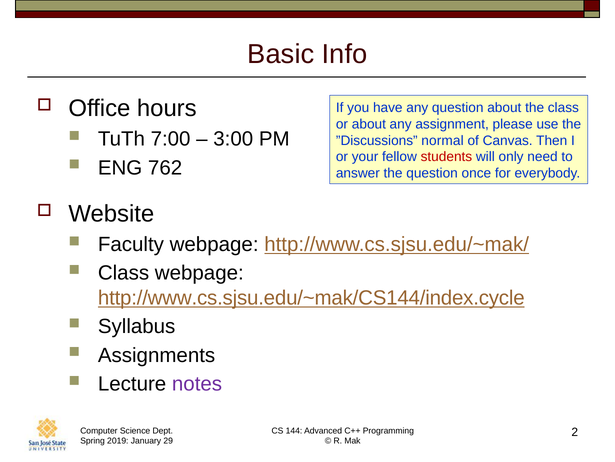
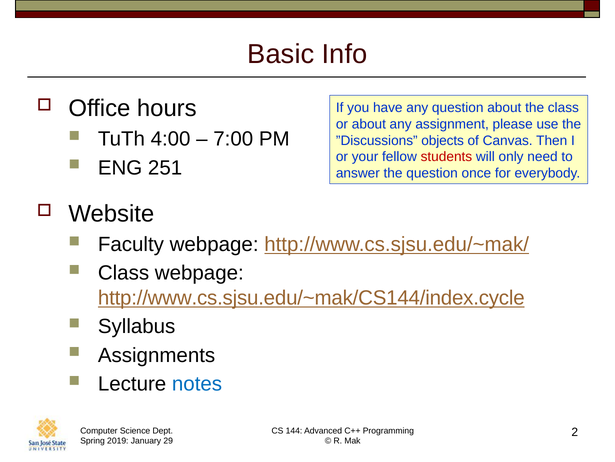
7:00: 7:00 -> 4:00
3:00: 3:00 -> 7:00
normal: normal -> objects
762: 762 -> 251
notes colour: purple -> blue
